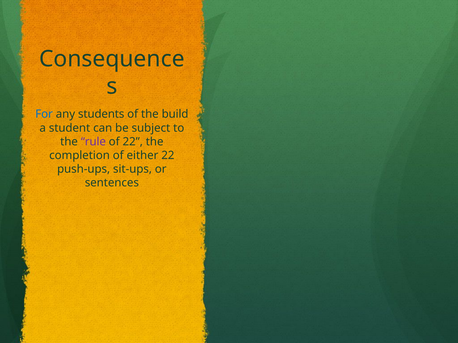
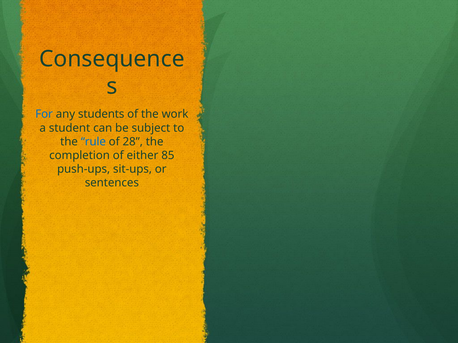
build: build -> work
rule colour: purple -> blue
of 22: 22 -> 28
either 22: 22 -> 85
